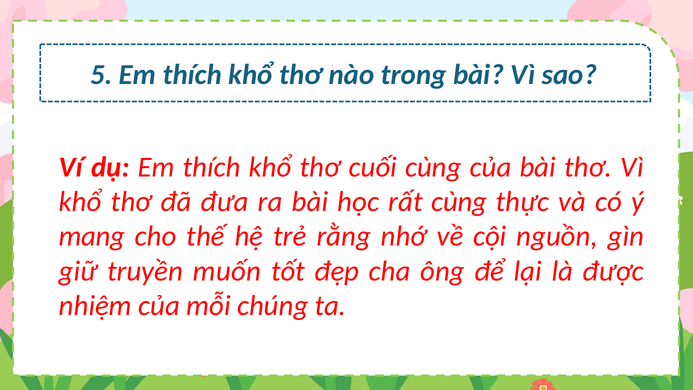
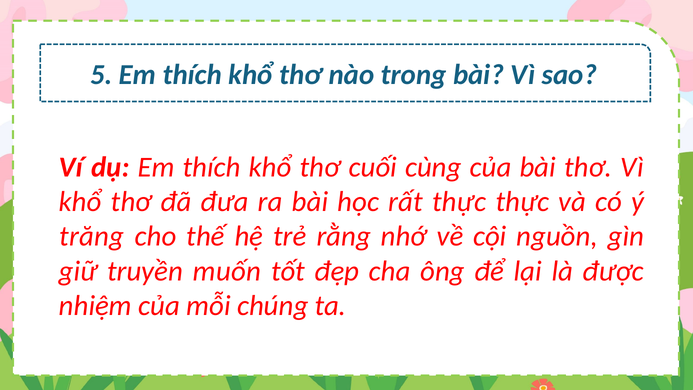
rất cùng: cùng -> thực
mang: mang -> trăng
